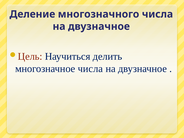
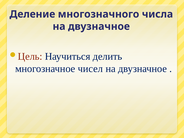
многозначное числа: числа -> чисел
